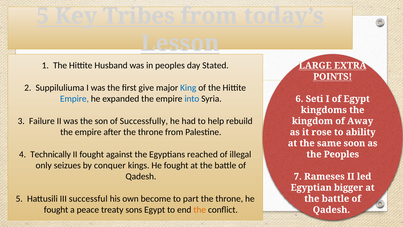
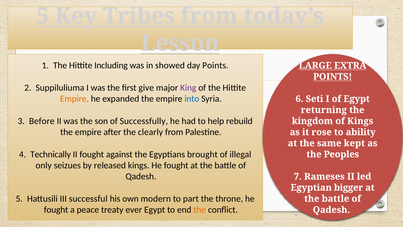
Husband: Husband -> Including
in peoples: peoples -> showed
day Stated: Stated -> Points
King colour: blue -> purple
Empire at (74, 99) colour: blue -> orange
kingdoms: kingdoms -> returning
Failure: Failure -> Before
of Away: Away -> Kings
after the throne: throne -> clearly
soon: soon -> kept
reached: reached -> brought
conquer: conquer -> released
become: become -> modern
sons: sons -> ever
